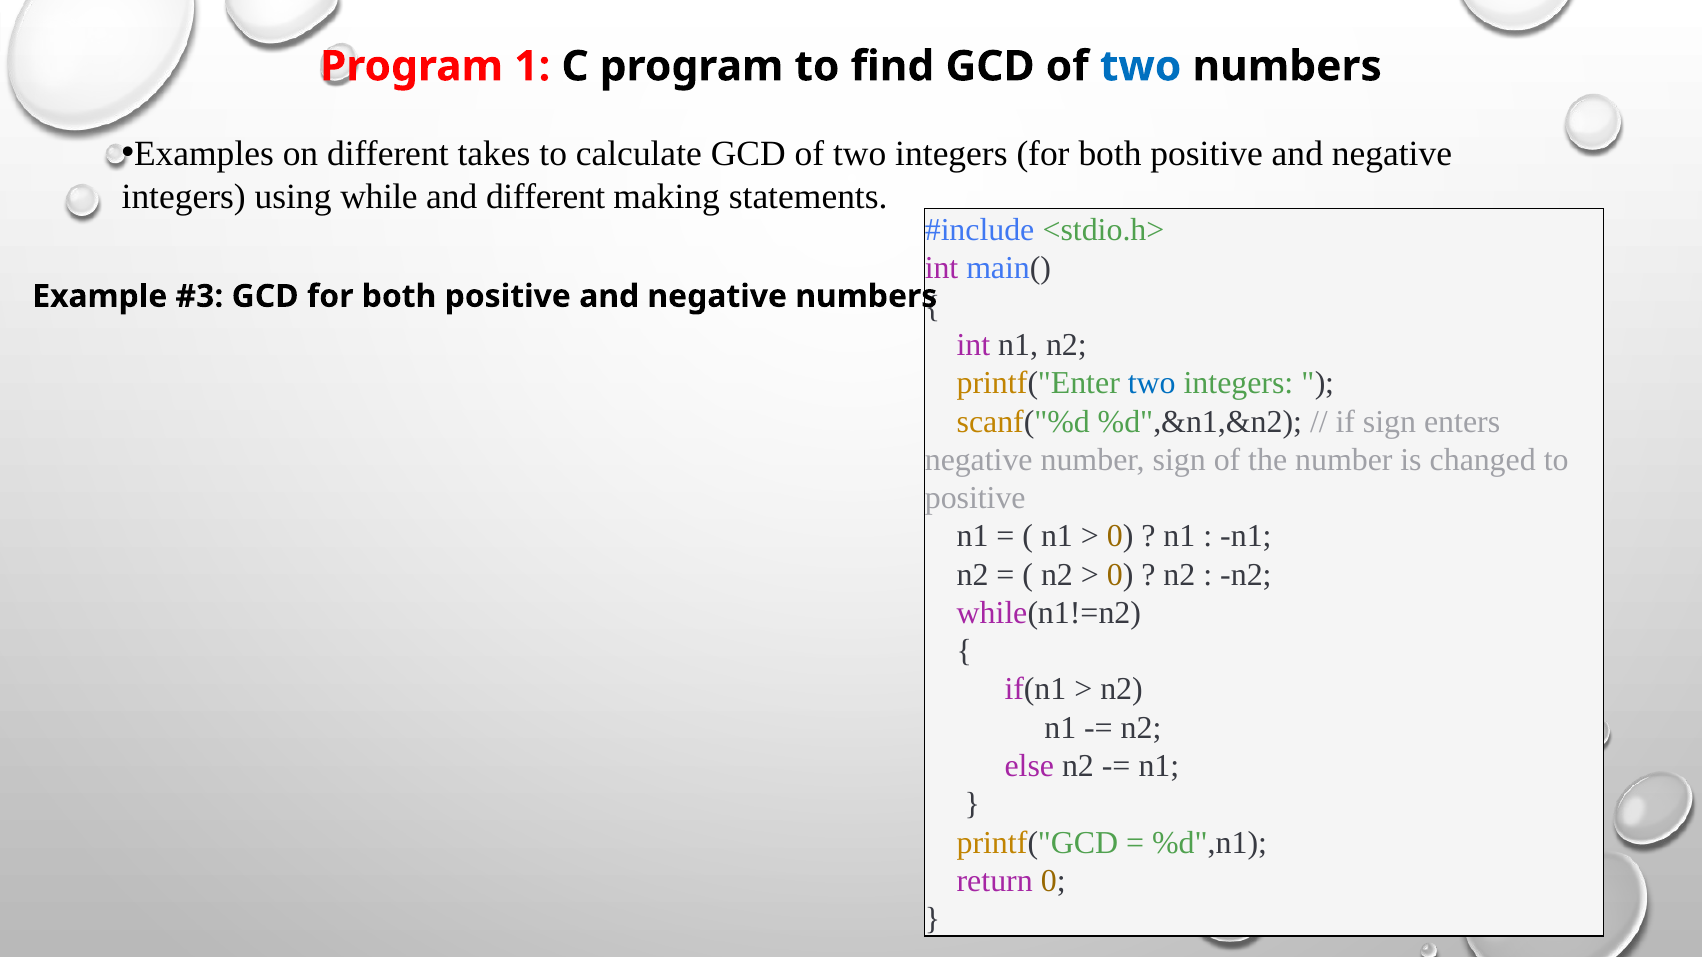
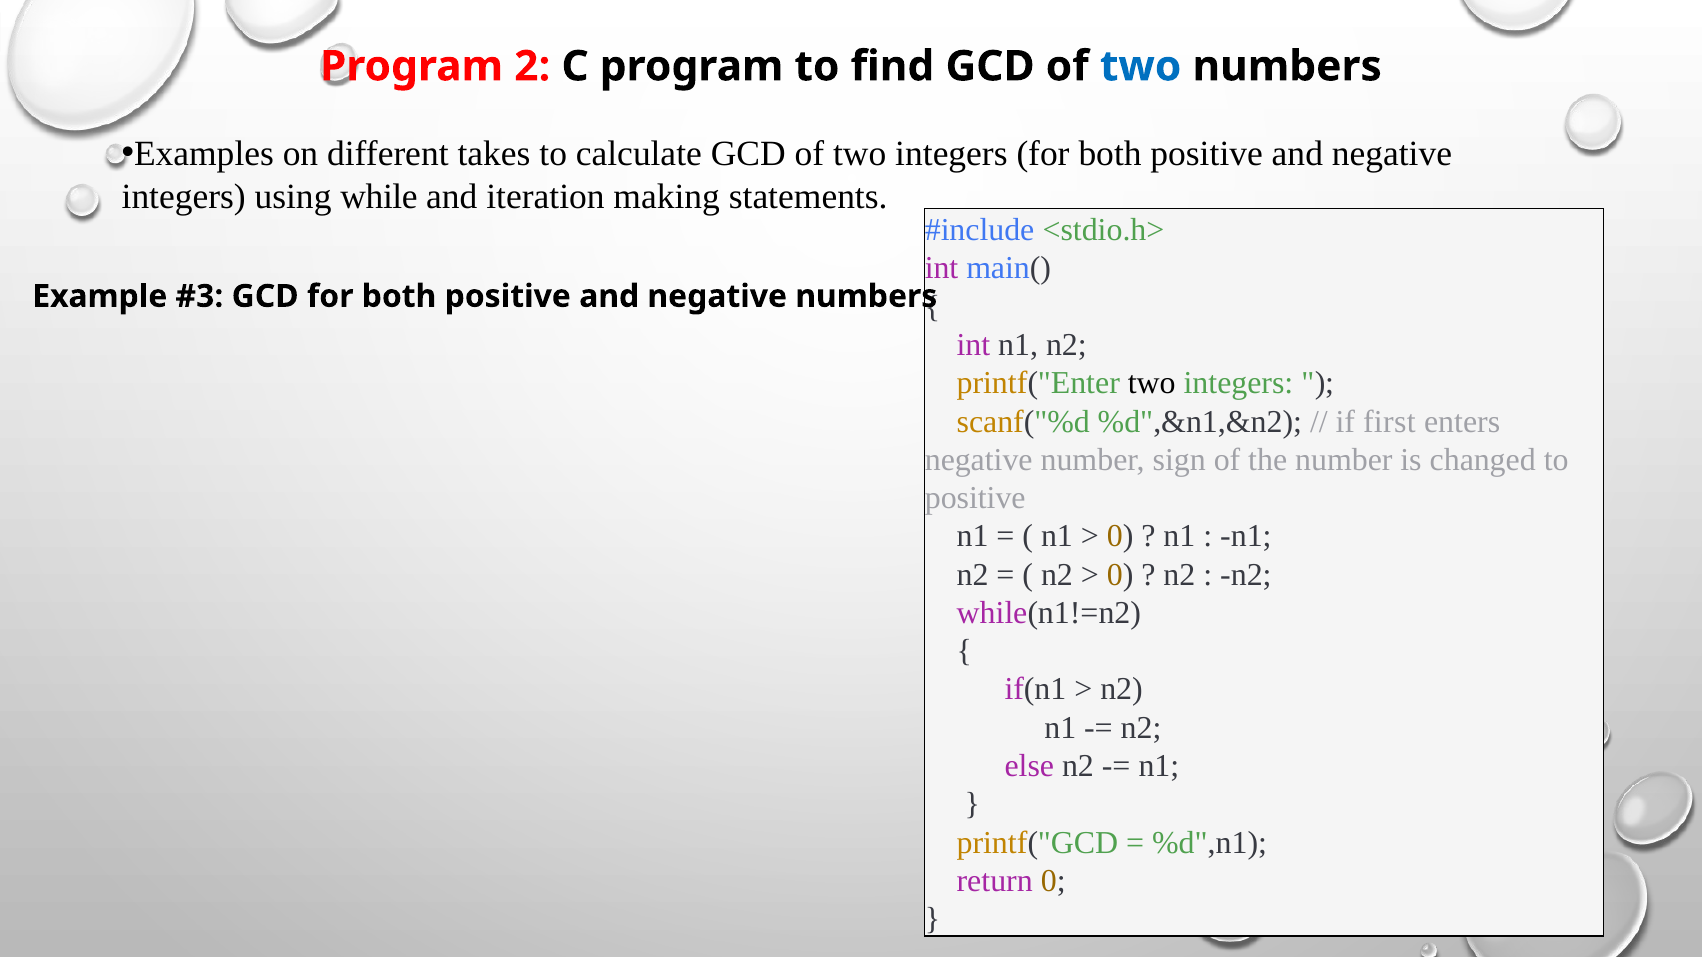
1: 1 -> 2
and different: different -> iteration
two at (1152, 383) colour: blue -> black
if sign: sign -> first
